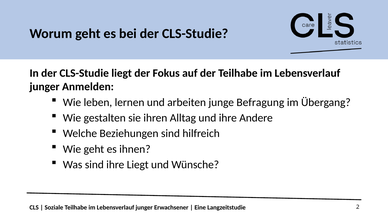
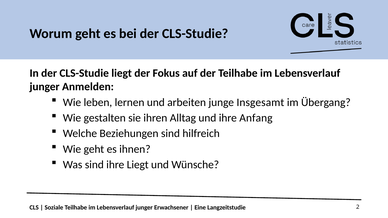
Befragung: Befragung -> Insgesamt
Andere: Andere -> Anfang
